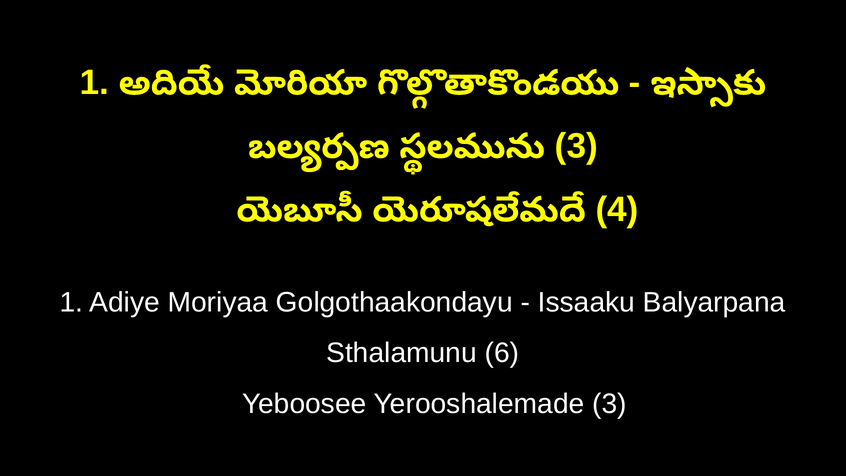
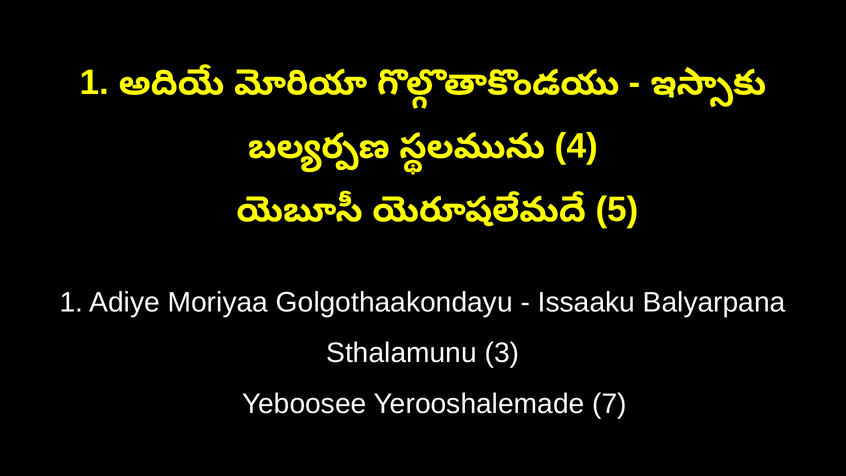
3 at (576, 146): 3 -> 4
4: 4 -> 5
6: 6 -> 3
Yerooshalemade 3: 3 -> 7
